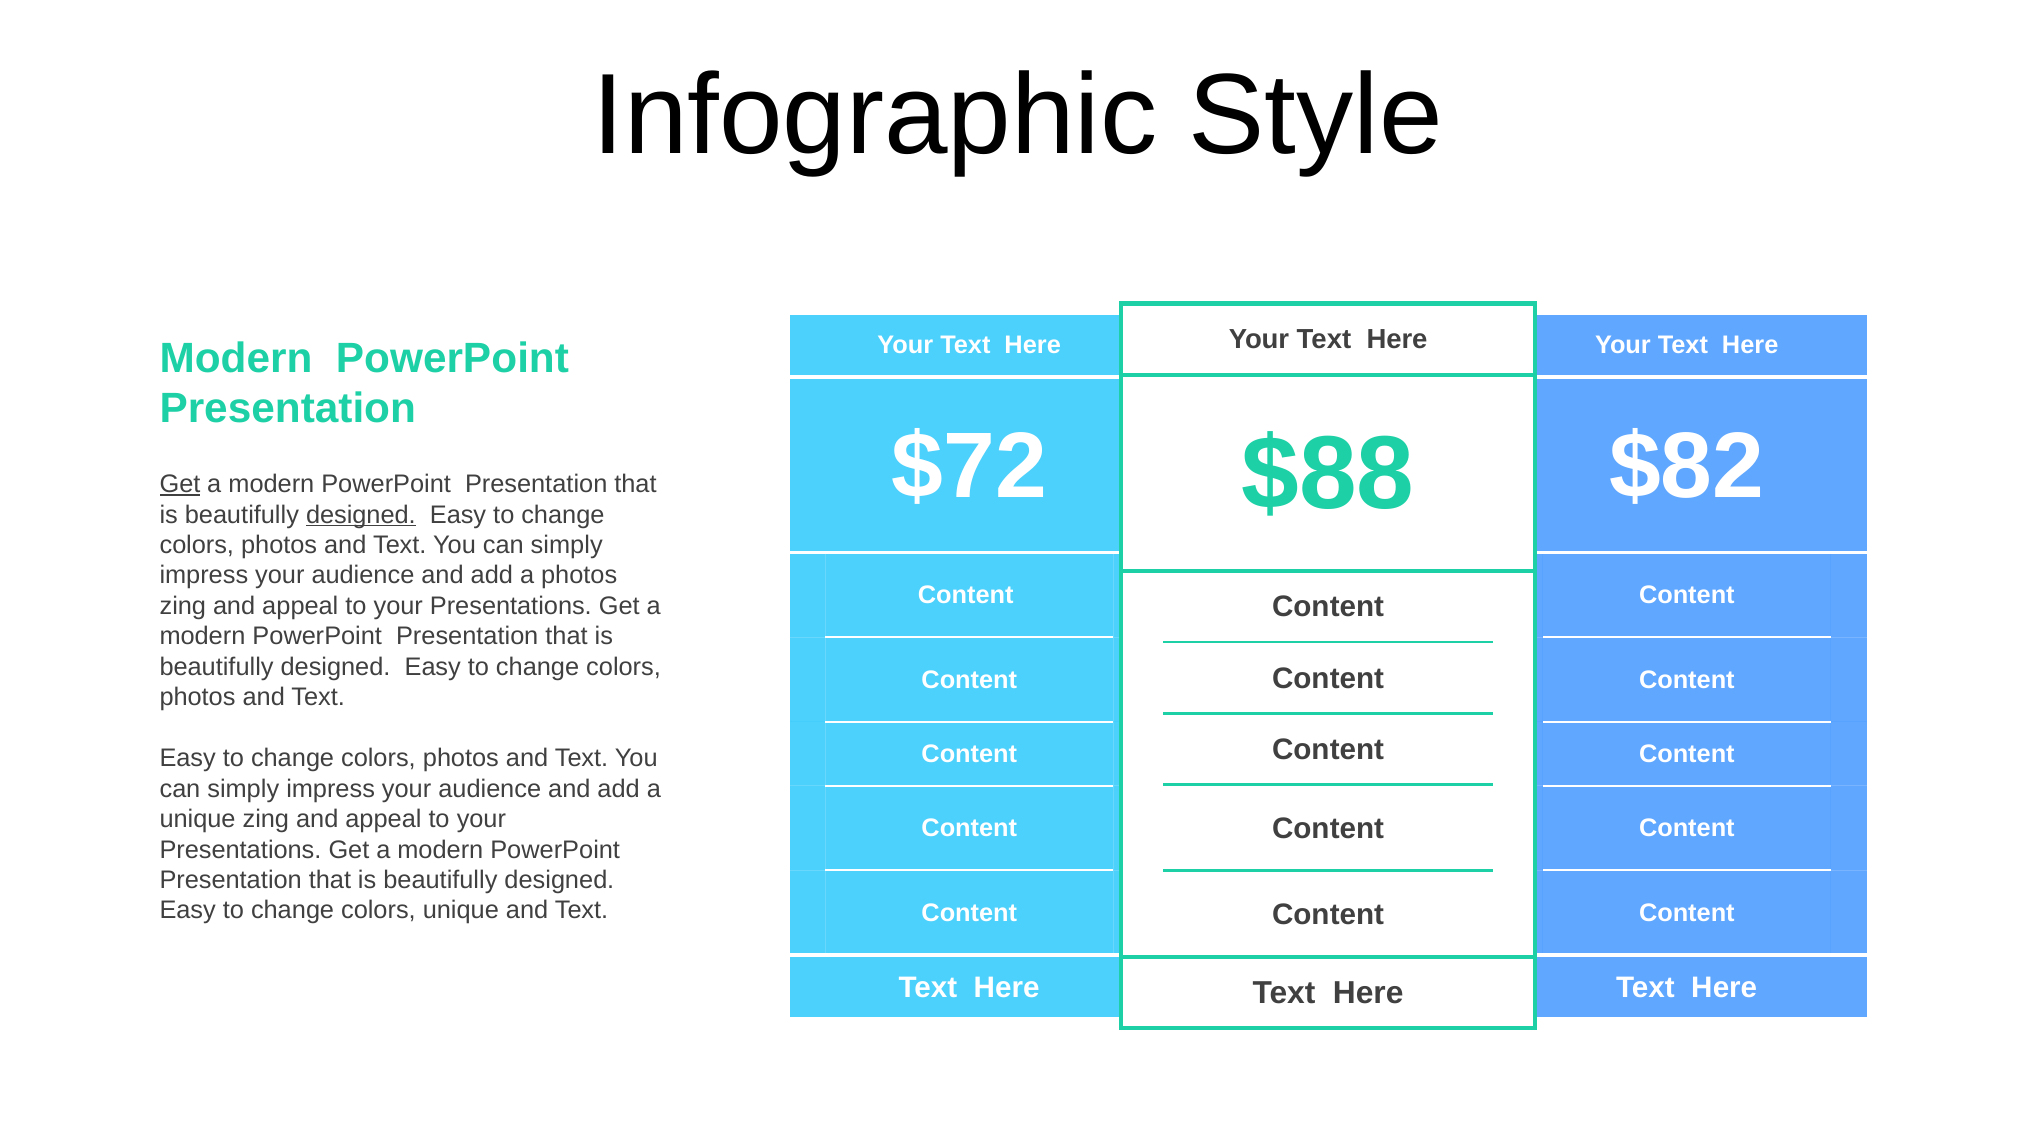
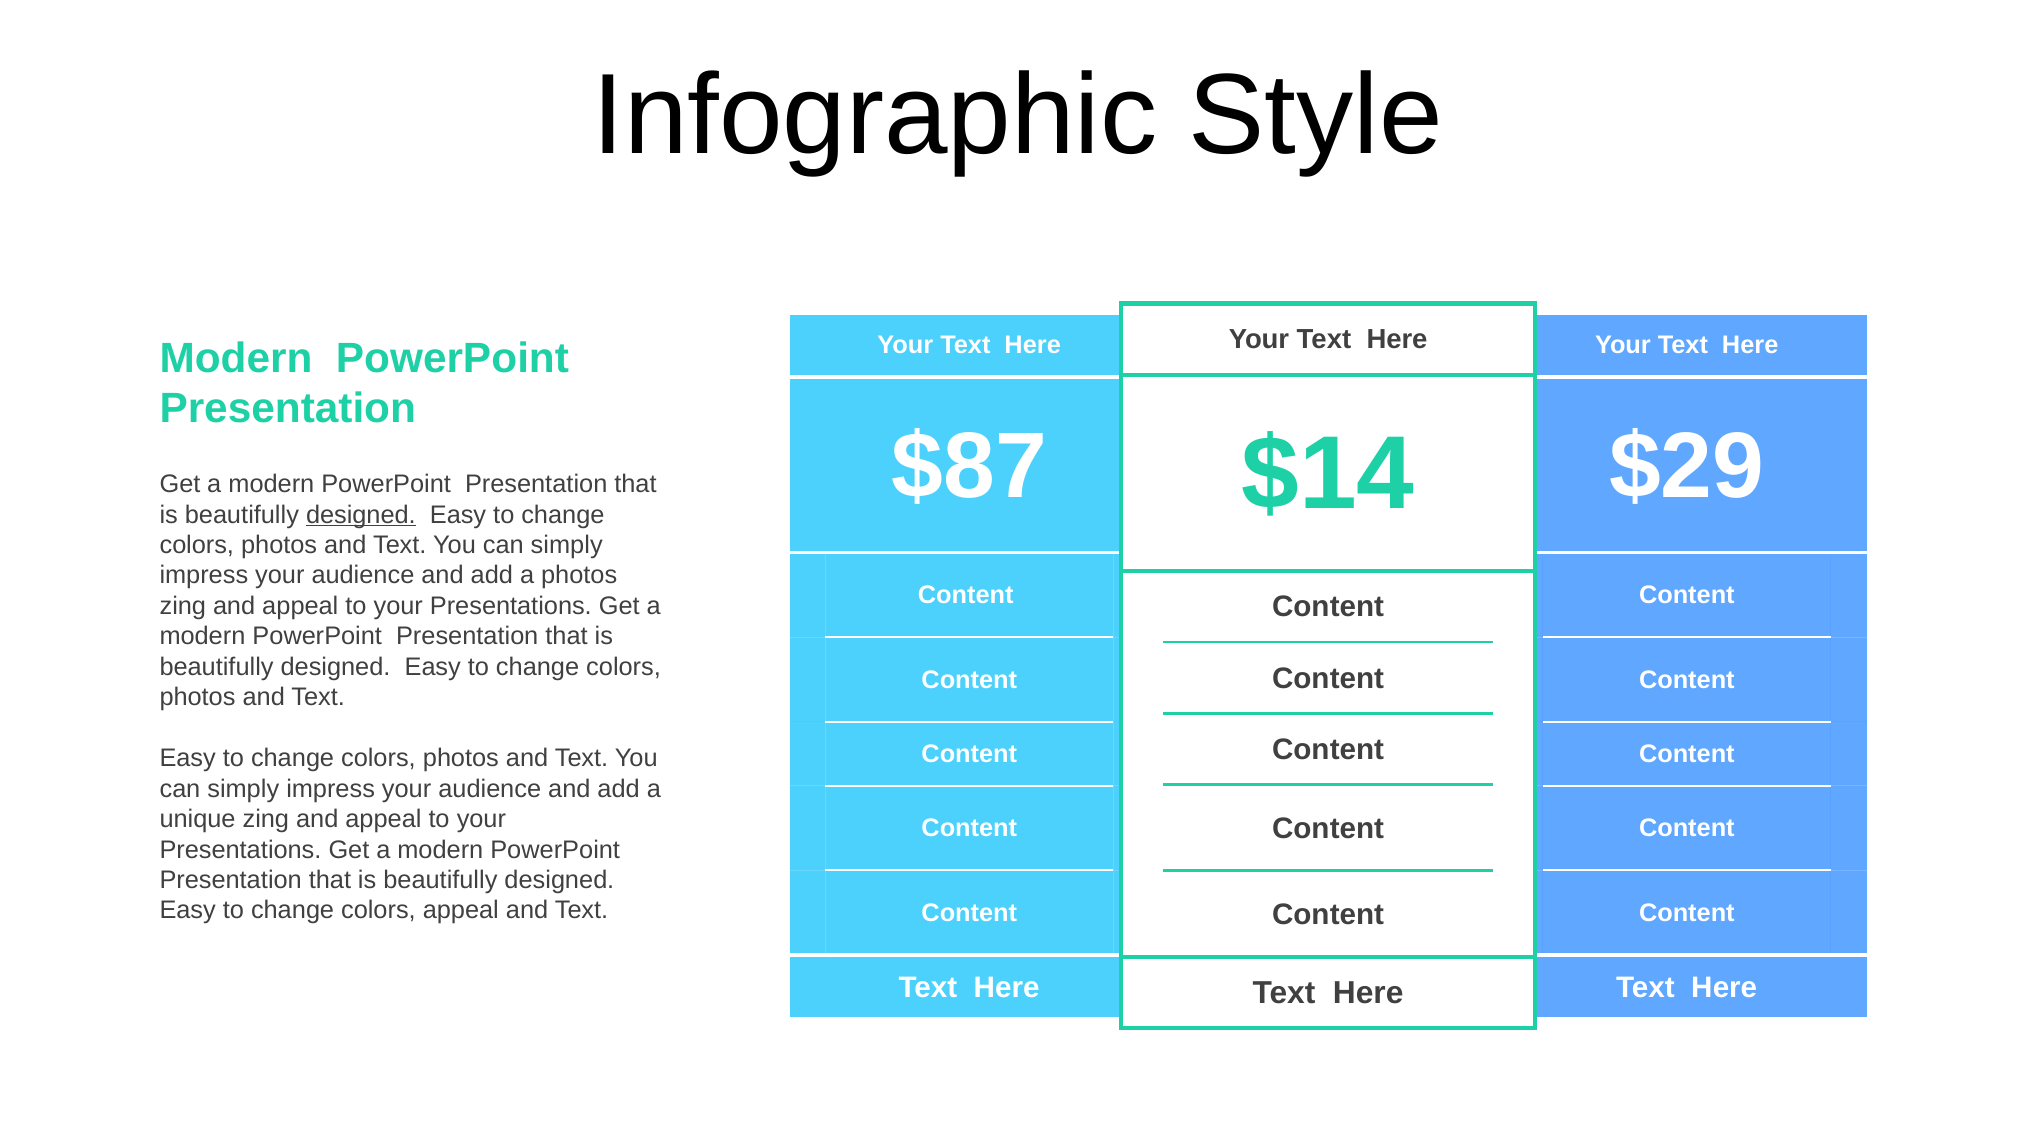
$72: $72 -> $87
$82: $82 -> $29
$88: $88 -> $14
Get at (180, 484) underline: present -> none
colors unique: unique -> appeal
